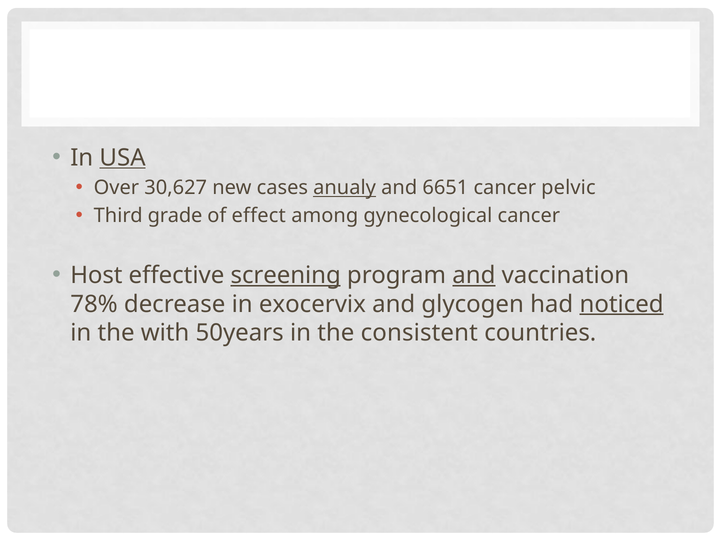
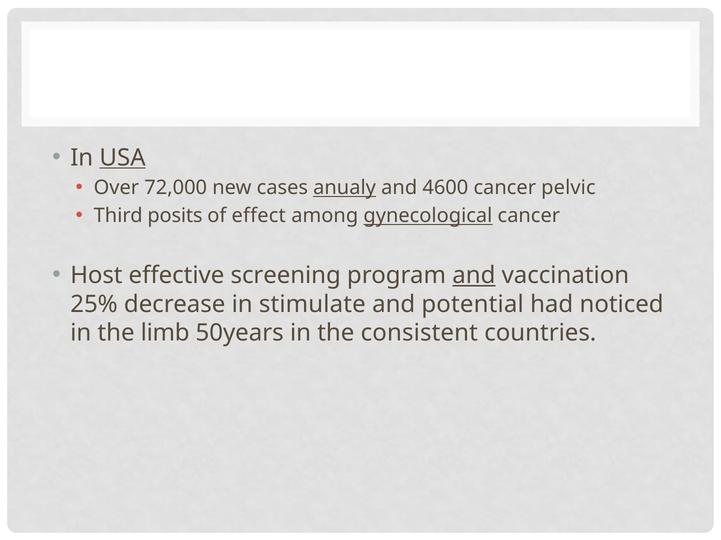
30,627: 30,627 -> 72,000
6651: 6651 -> 4600
grade: grade -> posits
gynecological underline: none -> present
screening underline: present -> none
78%: 78% -> 25%
exocervix: exocervix -> stimulate
glycogen: glycogen -> potential
noticed underline: present -> none
with: with -> limb
